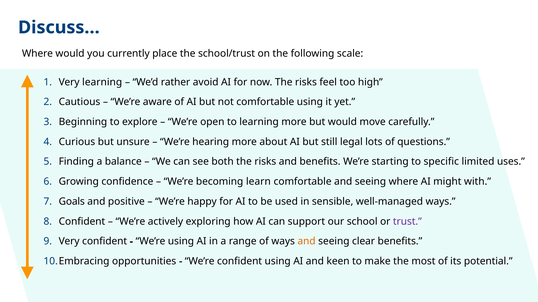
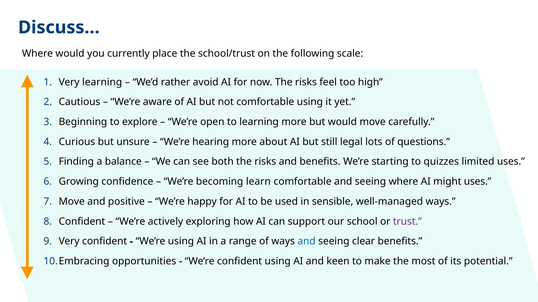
specific: specific -> quizzes
might with: with -> uses
Goals at (72, 202): Goals -> Move
and at (307, 242) colour: orange -> blue
